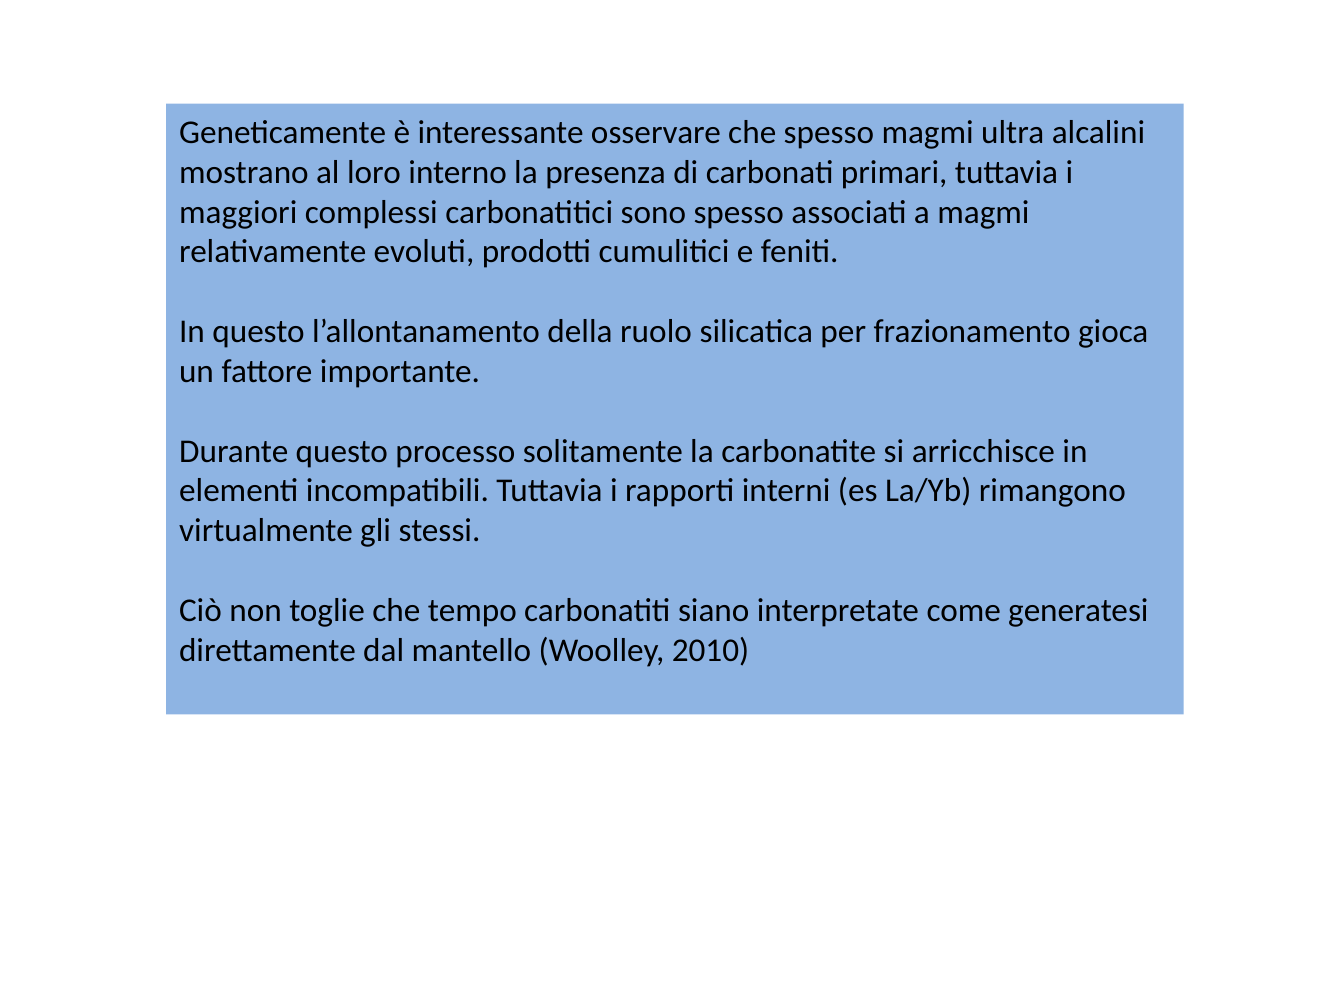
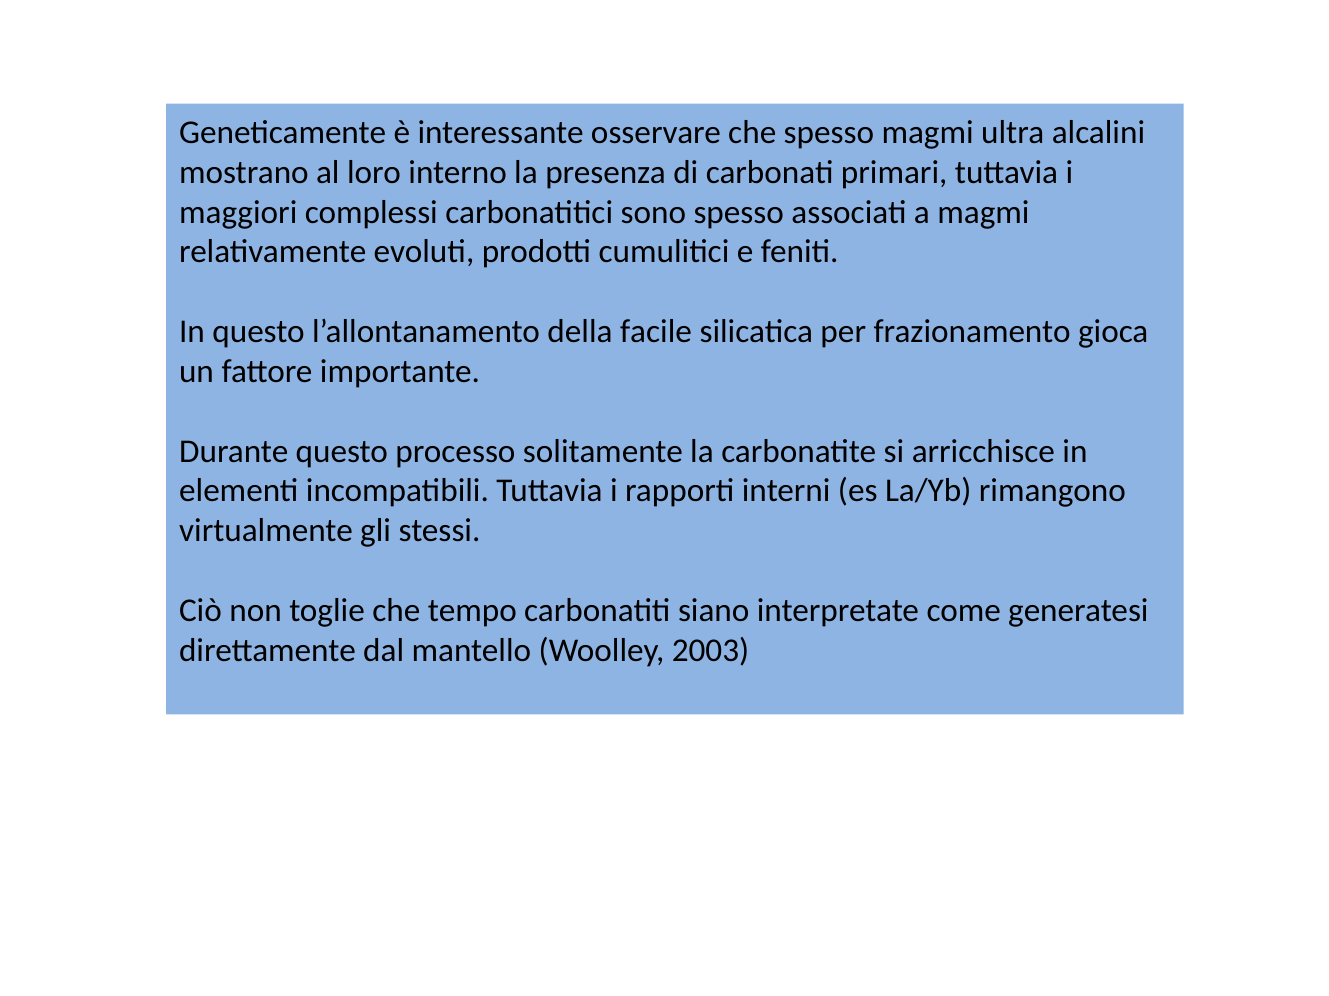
ruolo: ruolo -> facile
2010: 2010 -> 2003
